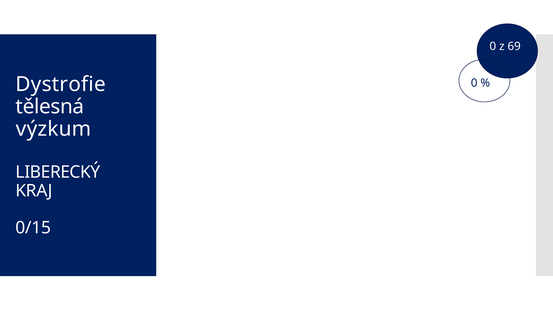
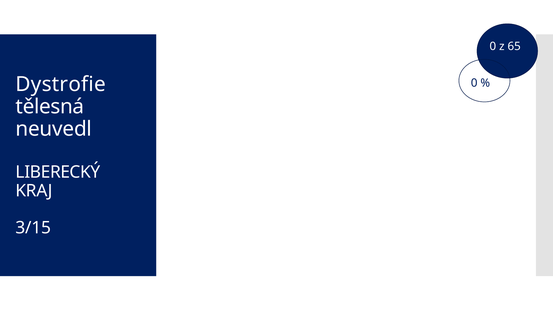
69: 69 -> 65
výzkum: výzkum -> neuvedl
0/15: 0/15 -> 3/15
